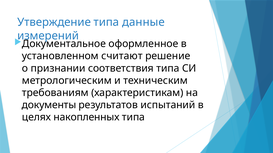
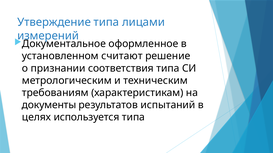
данные: данные -> лицами
накопленных: накопленных -> используется
